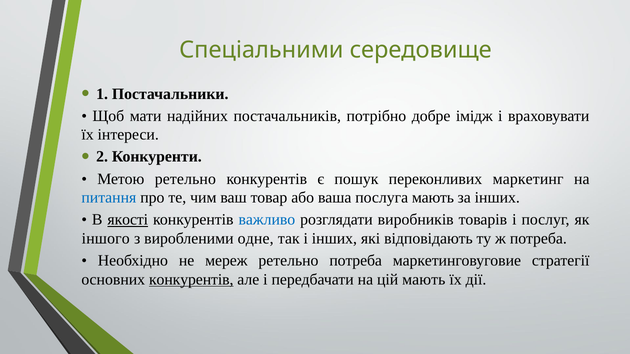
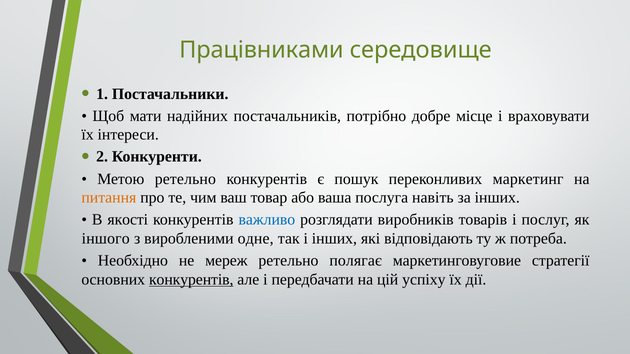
Спеціальними: Спеціальними -> Працівниками
імідж: імідж -> місце
питання colour: blue -> orange
послуга мають: мають -> навіть
якості underline: present -> none
ретельно потреба: потреба -> полягає
цій мають: мають -> успіху
